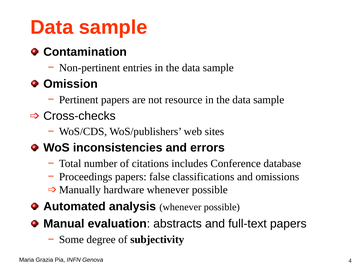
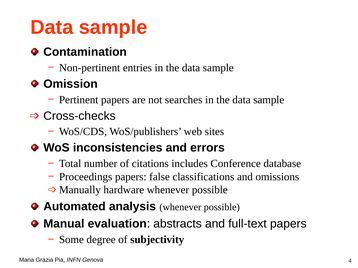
resource: resource -> searches
